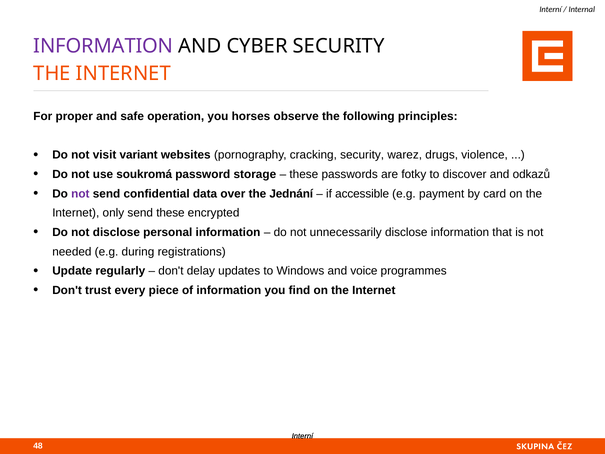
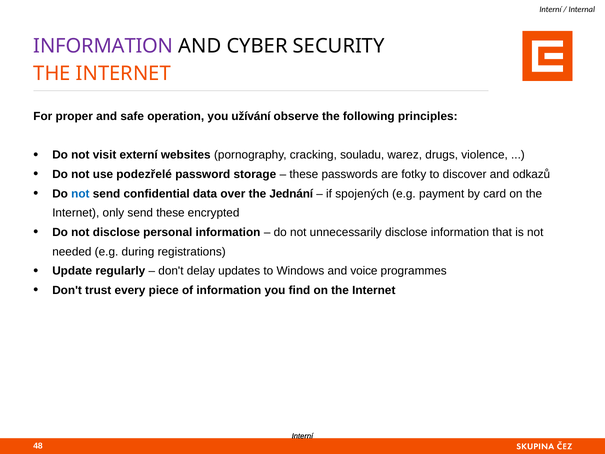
horses: horses -> užívání
variant: variant -> externí
cracking security: security -> souladu
soukromá: soukromá -> podezřelé
not at (80, 194) colour: purple -> blue
accessible: accessible -> spojených
